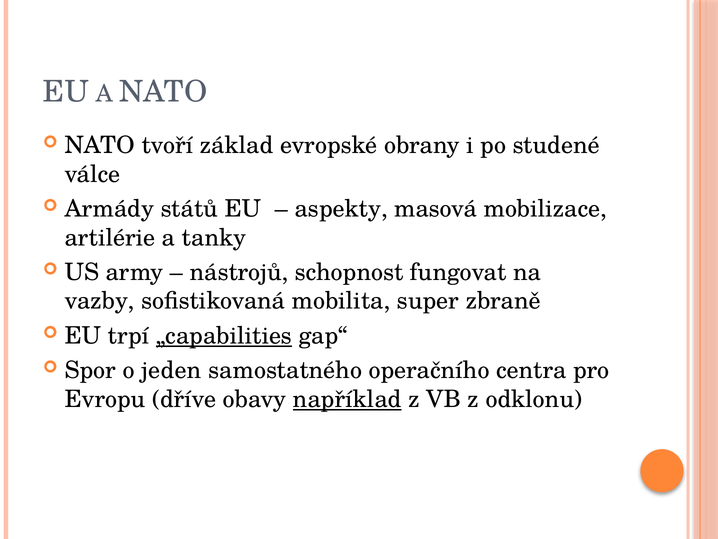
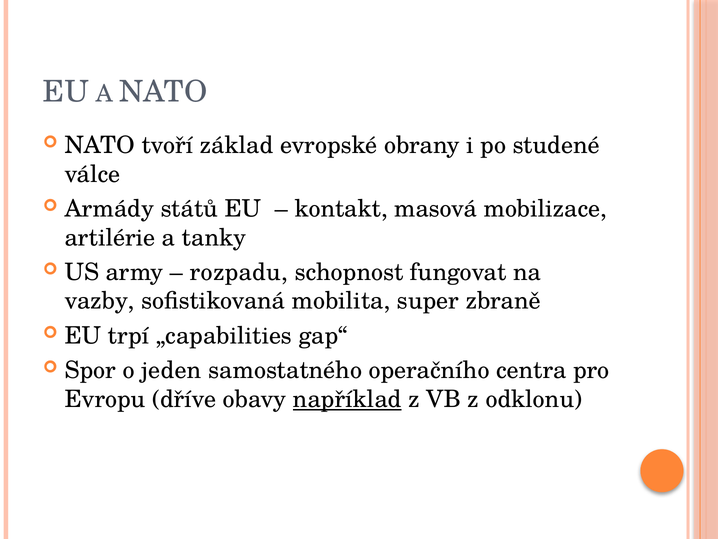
aspekty: aspekty -> kontakt
nástrojů: nástrojů -> rozpadu
„capabilities underline: present -> none
